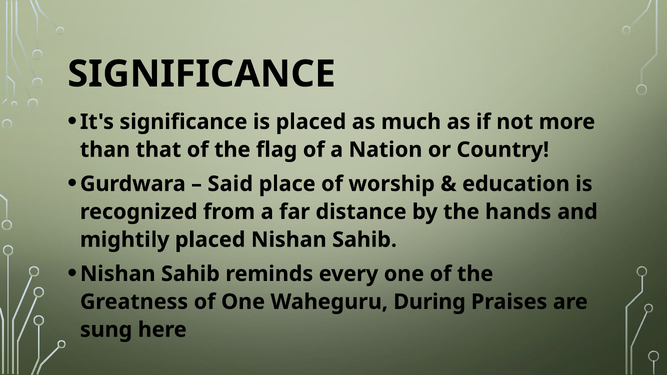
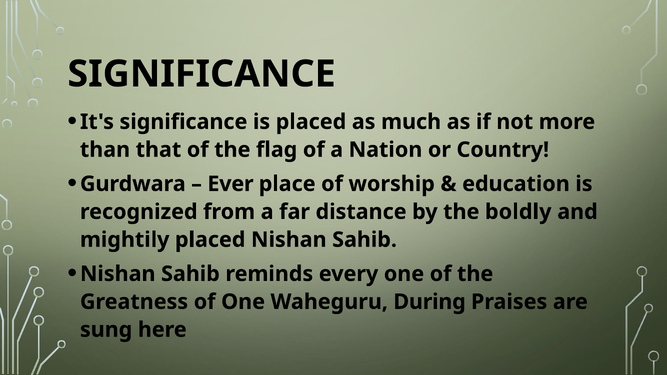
Said: Said -> Ever
hands: hands -> boldly
